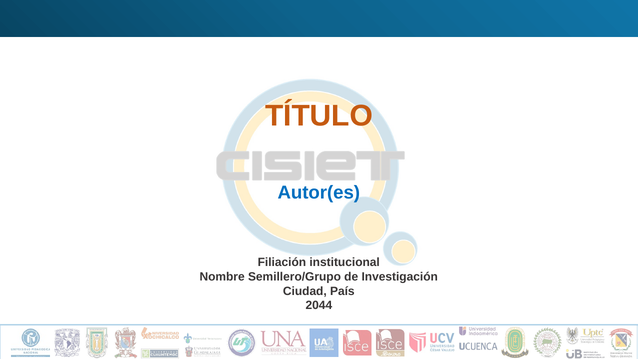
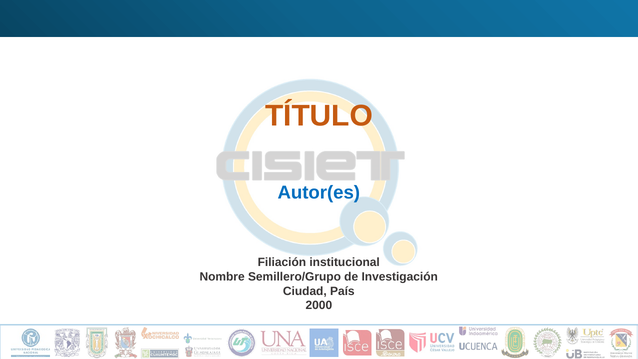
2044: 2044 -> 2000
